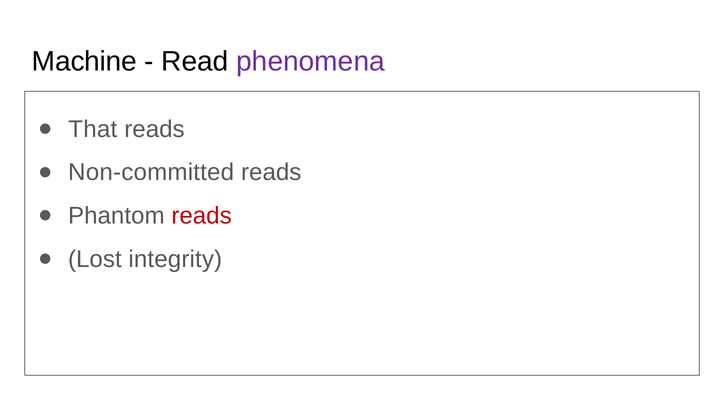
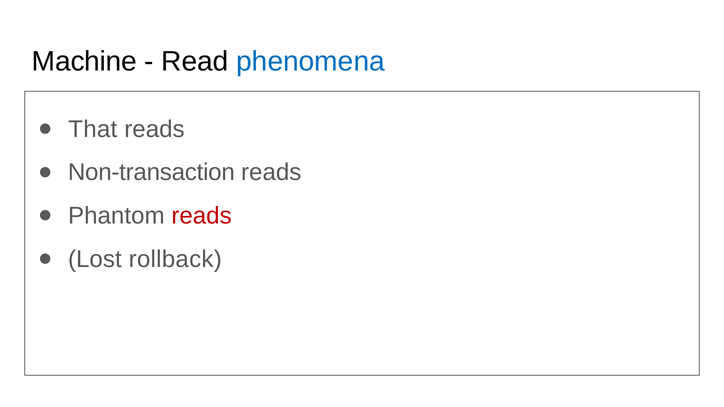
phenomena colour: purple -> blue
Non-committed: Non-committed -> Non-transaction
integrity: integrity -> rollback
